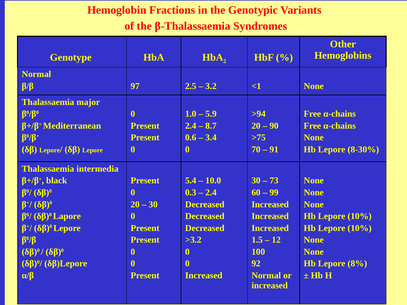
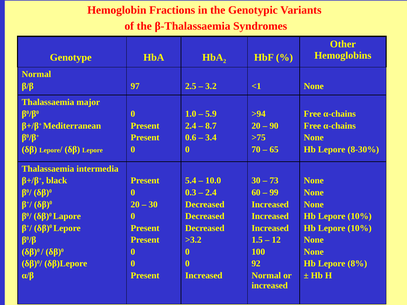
91: 91 -> 65
